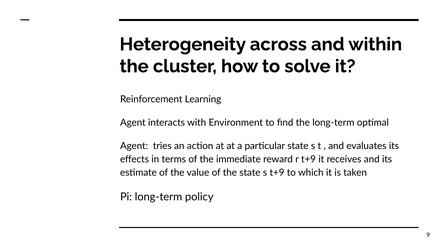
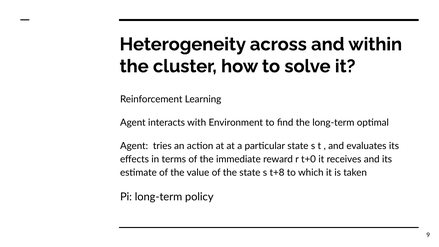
r t+9: t+9 -> t+0
s t+9: t+9 -> t+8
